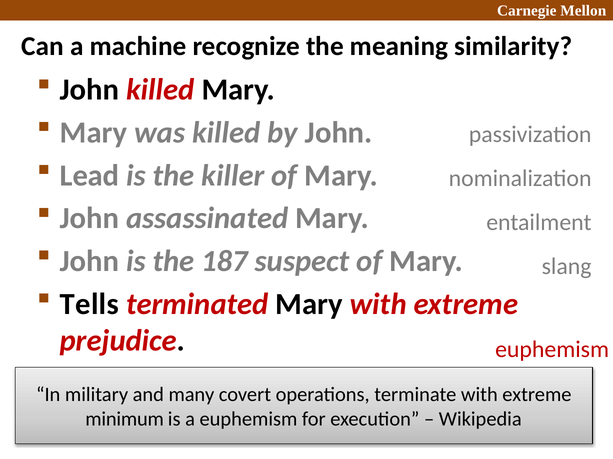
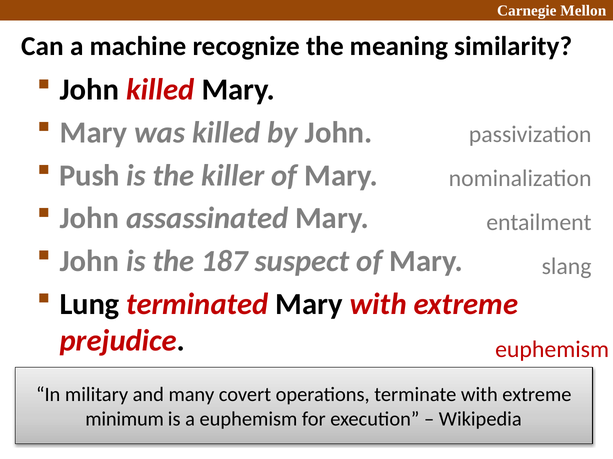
Lead: Lead -> Push
Tells: Tells -> Lung
